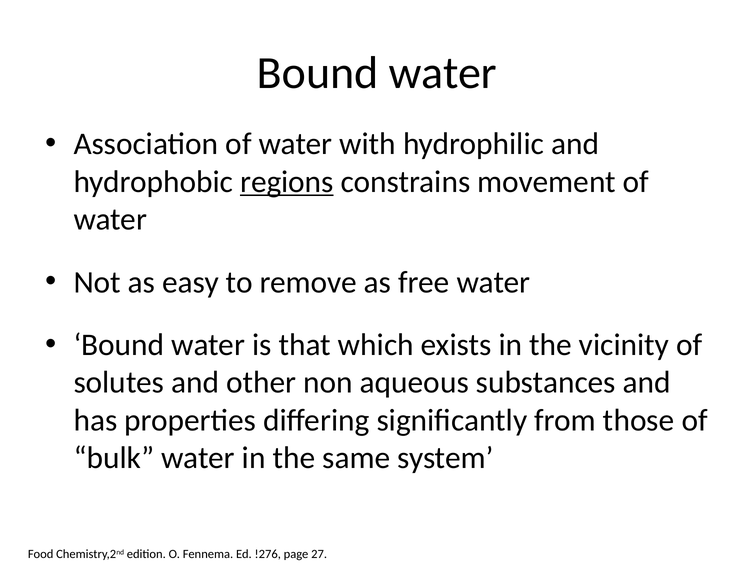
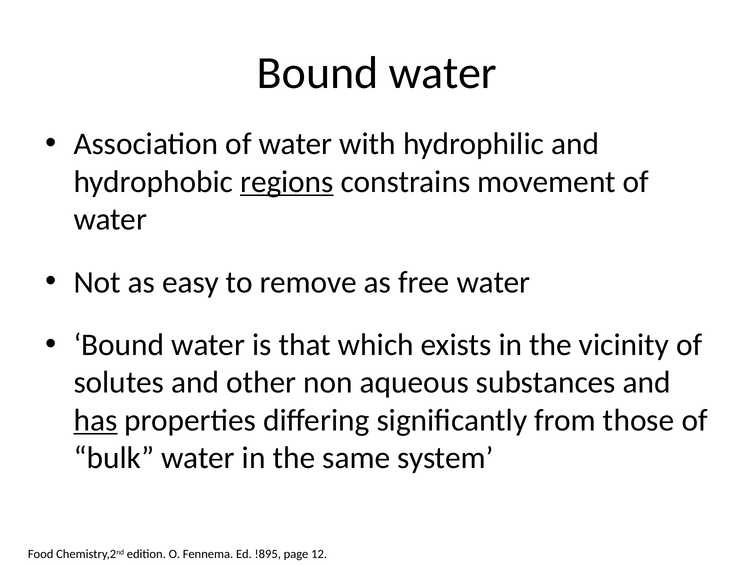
has underline: none -> present
!276: !276 -> !895
27: 27 -> 12
